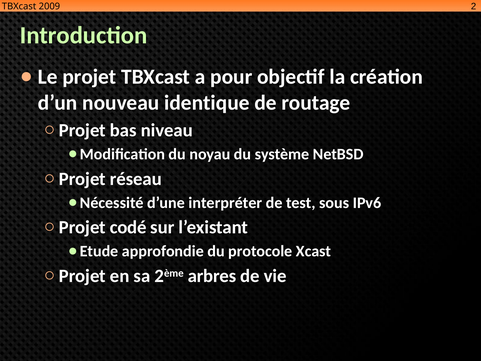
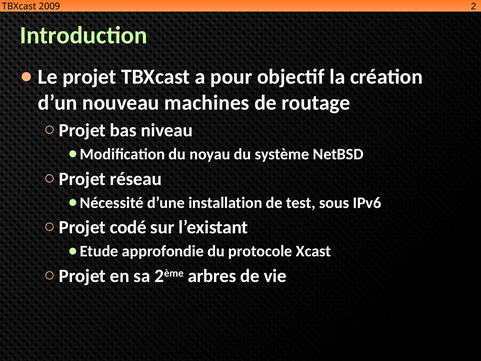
identique: identique -> machines
interpréter: interpréter -> installation
